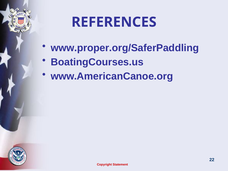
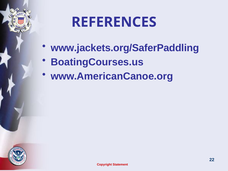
www.proper.org/SaferPaddling: www.proper.org/SaferPaddling -> www.jackets.org/SaferPaddling
